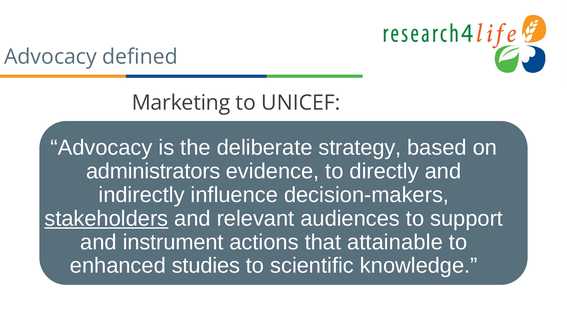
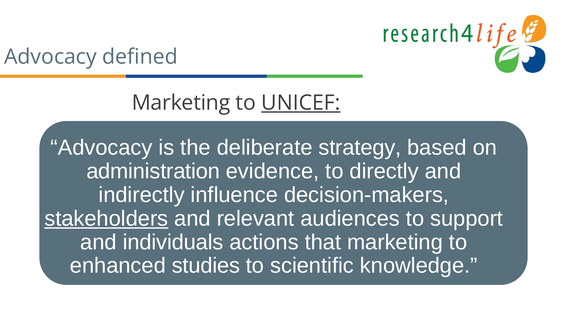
UNICEF underline: none -> present
administrators: administrators -> administration
instrument: instrument -> individuals
that attainable: attainable -> marketing
